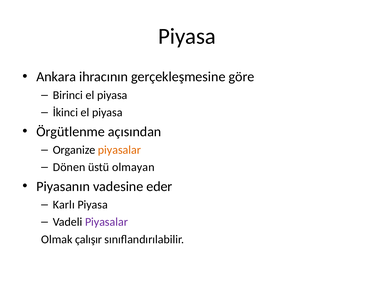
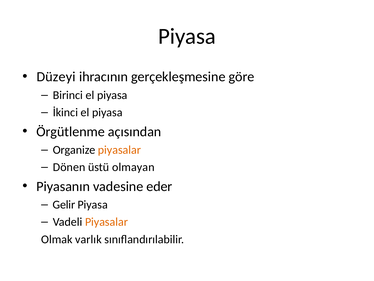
Ankara: Ankara -> Düzeyi
Karlı: Karlı -> Gelir
Piyasalar at (106, 222) colour: purple -> orange
çalışır: çalışır -> varlık
